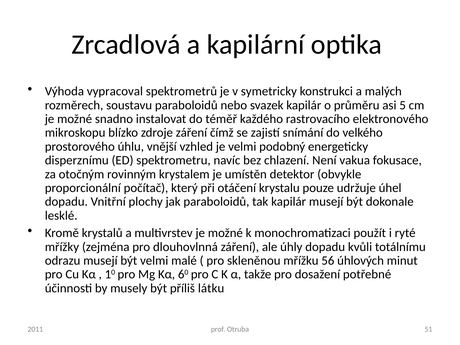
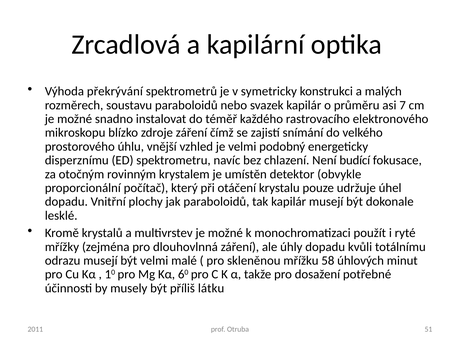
vypracoval: vypracoval -> překrývání
5: 5 -> 7
vakua: vakua -> budící
56: 56 -> 58
